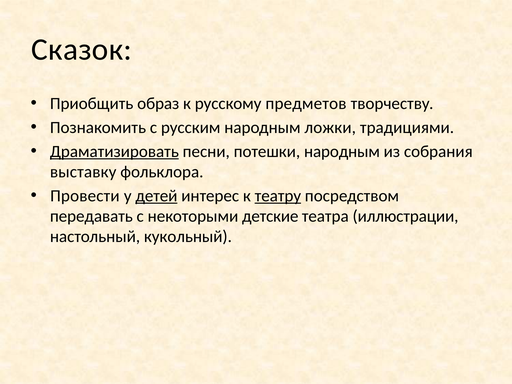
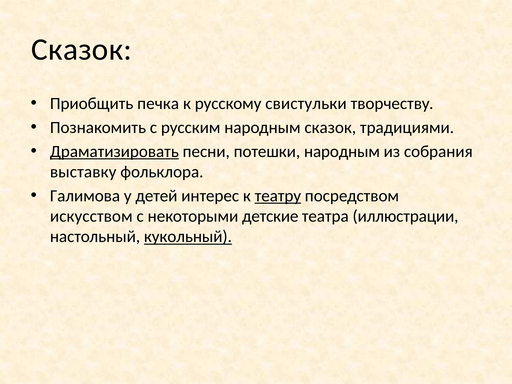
образ: образ -> печка
предметов: предметов -> свистульки
народным ложки: ложки -> сказок
Провести: Провести -> Галимова
детей underline: present -> none
передавать: передавать -> искусством
кукольный underline: none -> present
